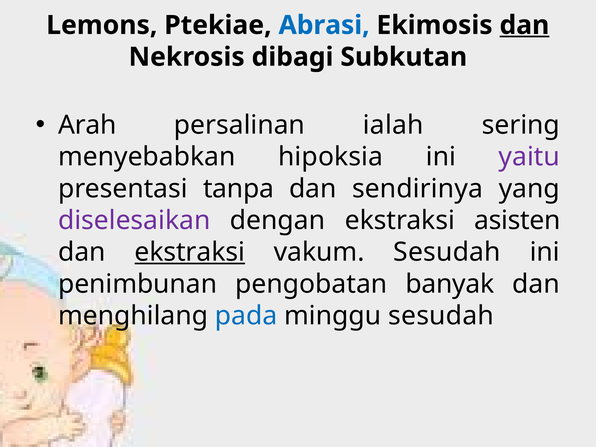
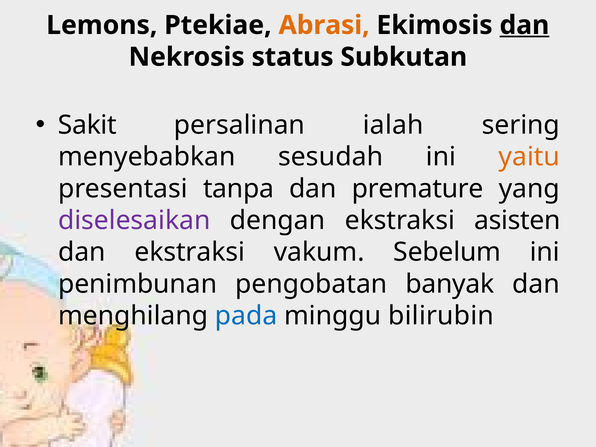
Abrasi colour: blue -> orange
dibagi: dibagi -> status
Arah: Arah -> Sakit
hipoksia: hipoksia -> sesudah
yaitu colour: purple -> orange
sendirinya: sendirinya -> premature
ekstraksi at (190, 252) underline: present -> none
vakum Sesudah: Sesudah -> Sebelum
minggu sesudah: sesudah -> bilirubin
